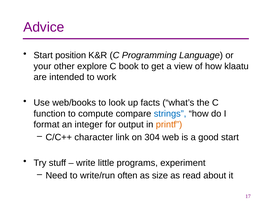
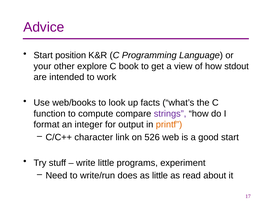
klaatu: klaatu -> stdout
strings colour: blue -> purple
304: 304 -> 526
often: often -> does
as size: size -> little
